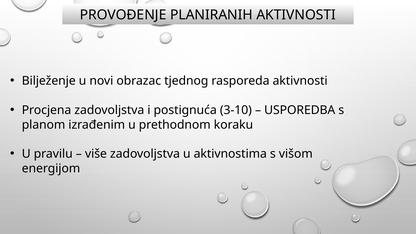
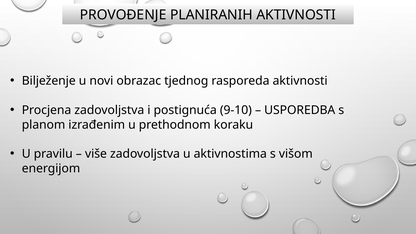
3-10: 3-10 -> 9-10
